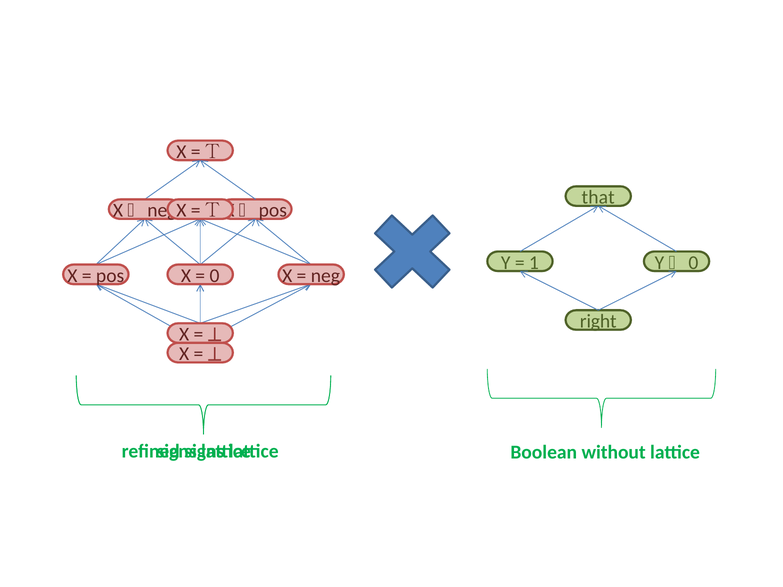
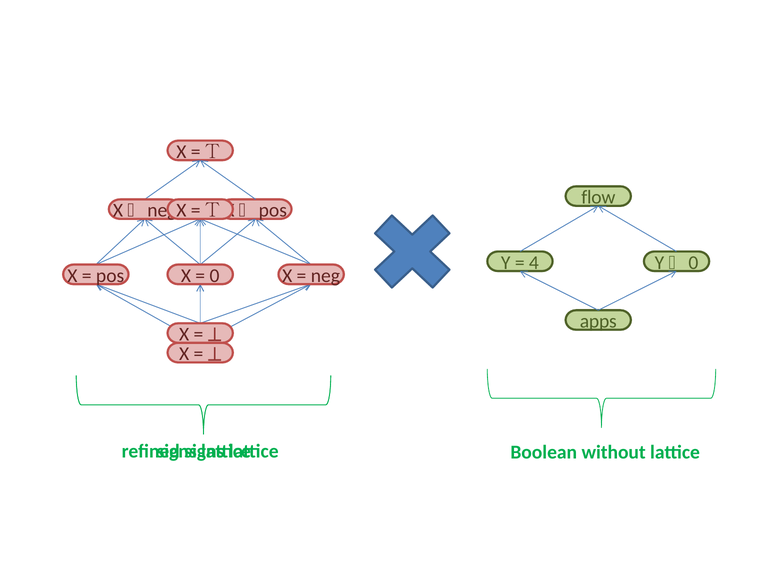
that: that -> flow
1: 1 -> 4
right: right -> apps
